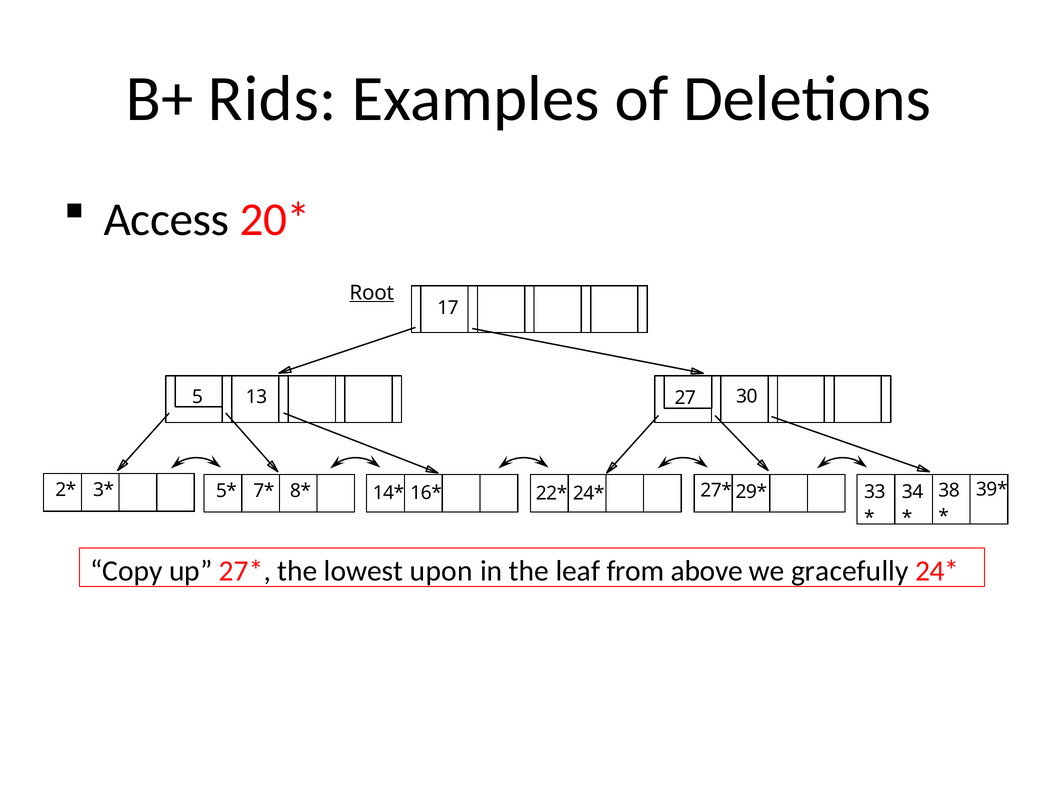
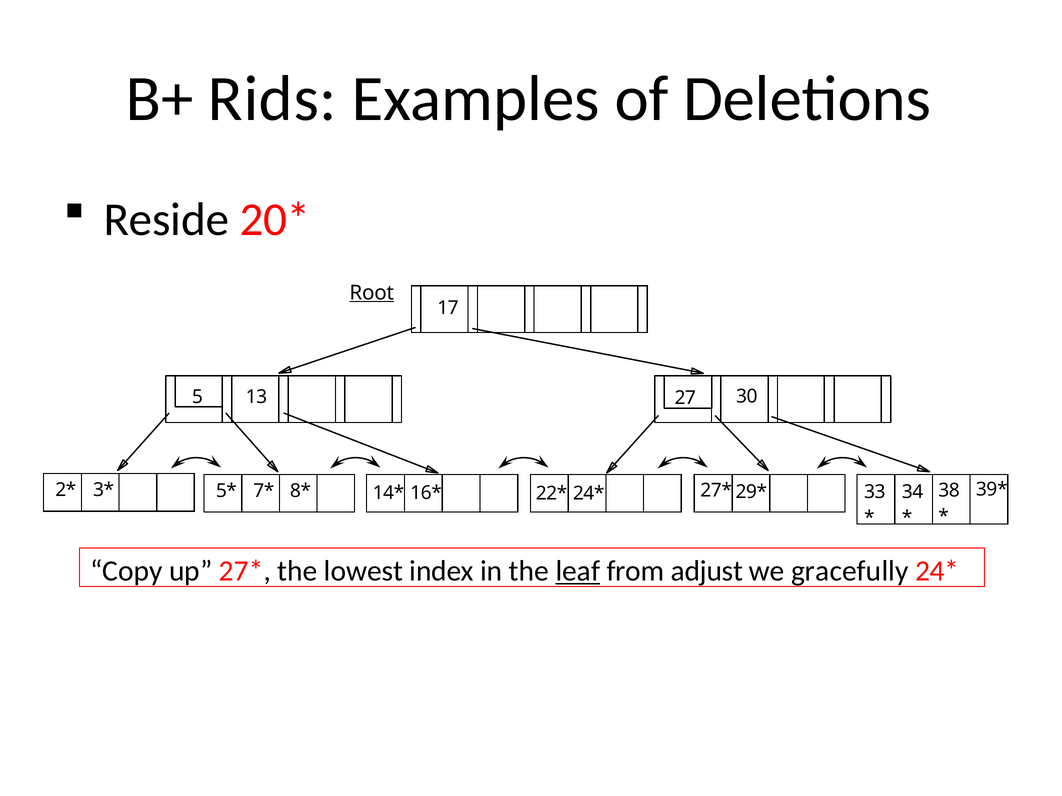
Access: Access -> Reside
upon: upon -> index
leaf underline: none -> present
above: above -> adjust
